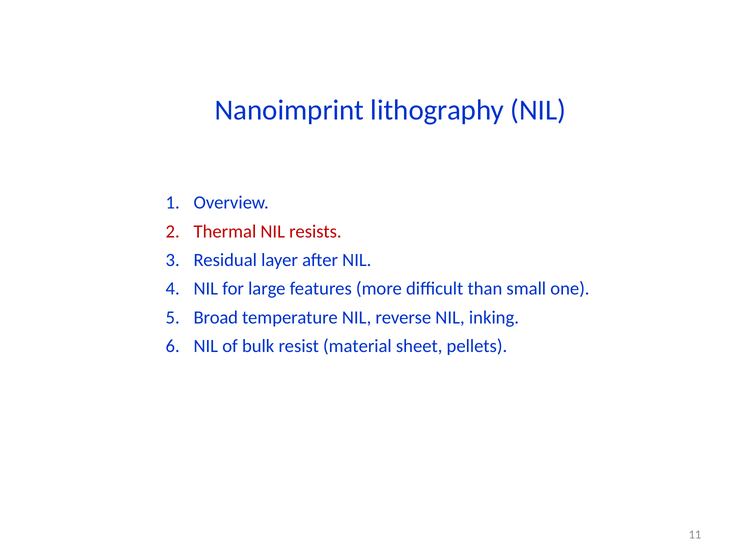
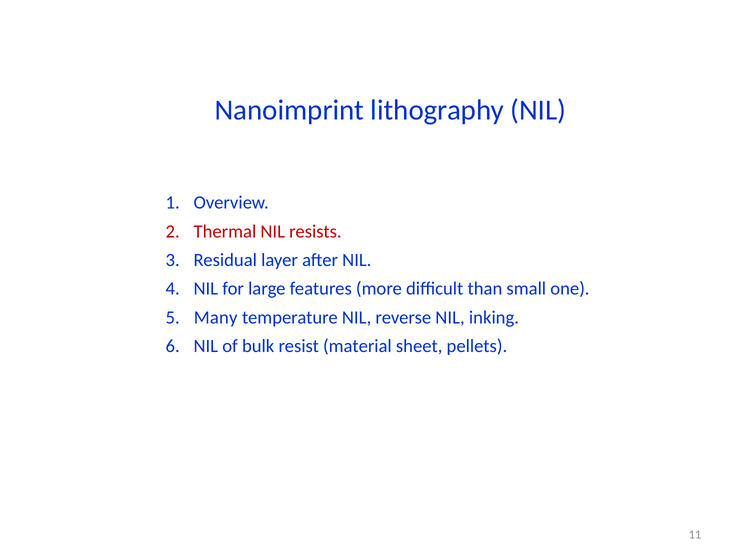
Broad: Broad -> Many
